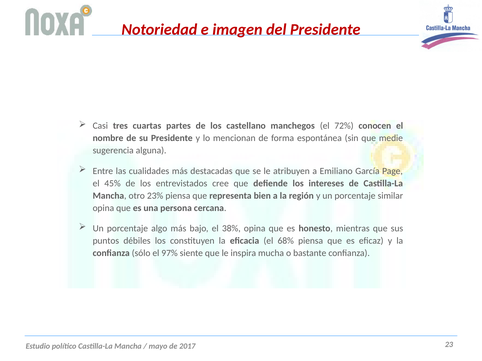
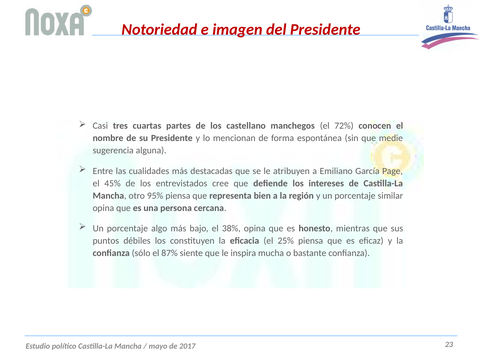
23%: 23% -> 95%
68%: 68% -> 25%
97%: 97% -> 87%
